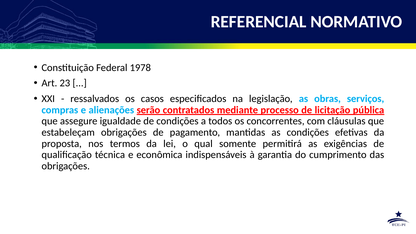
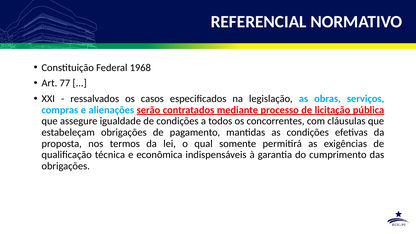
1978: 1978 -> 1968
23: 23 -> 77
